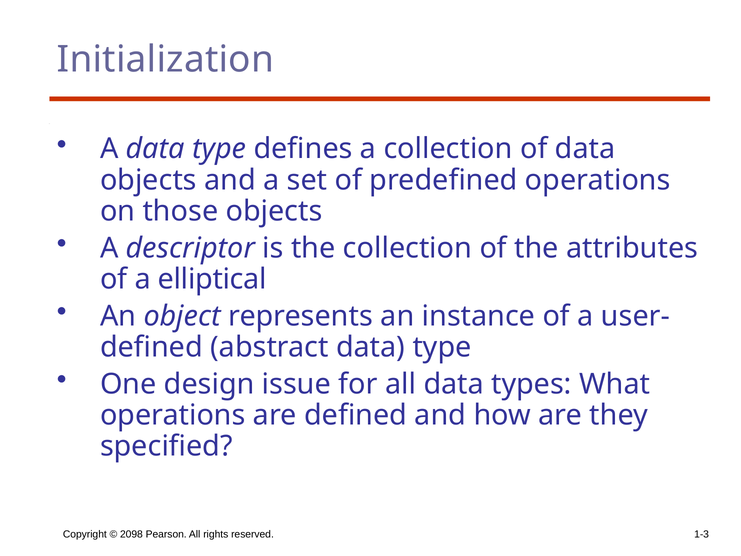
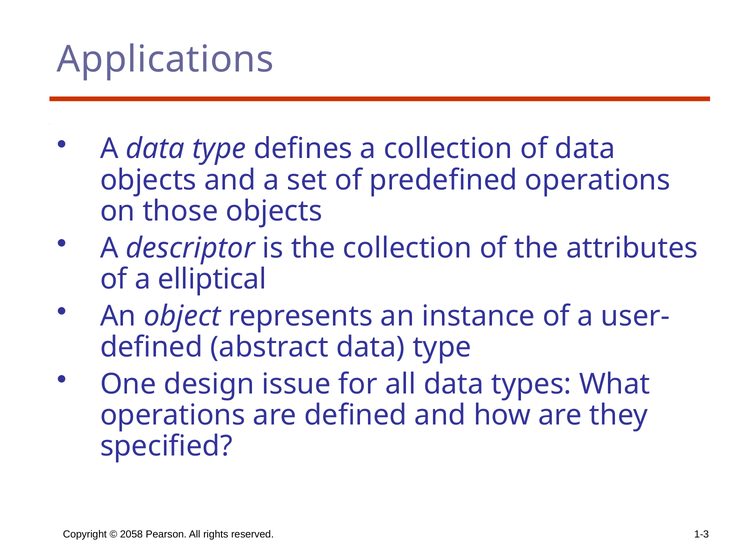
Initialization: Initialization -> Applications
2098: 2098 -> 2058
